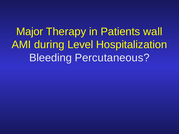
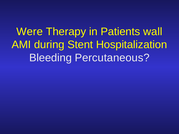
Major: Major -> Were
Level: Level -> Stent
